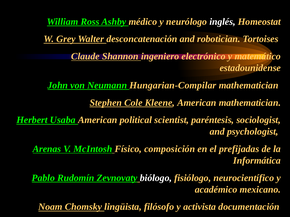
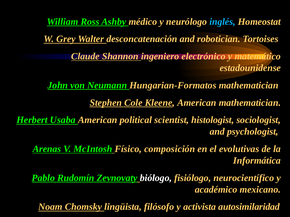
inglés colour: white -> light blue
Hungarian-Compilar: Hungarian-Compilar -> Hungarian-Formatos
paréntesis: paréntesis -> histologist
prefijadas: prefijadas -> evolutivas
documentación: documentación -> autosimilaridad
